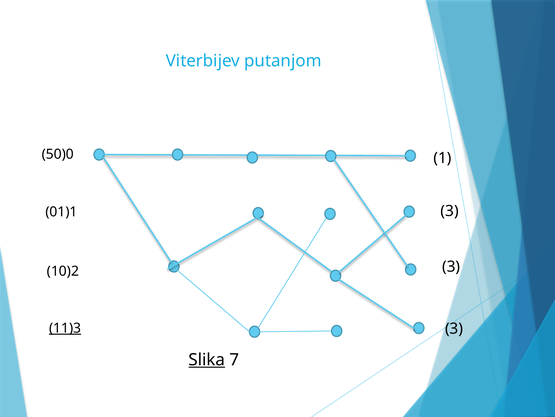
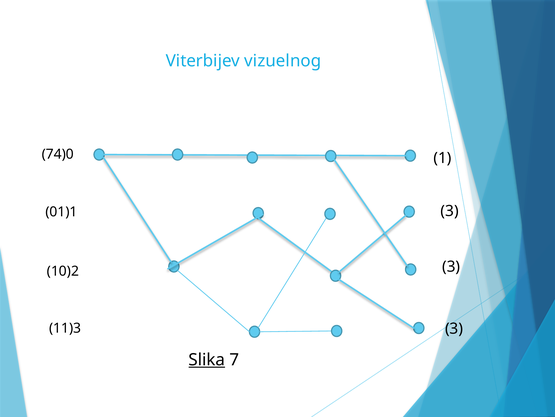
putanjom: putanjom -> vizuelnog
50)0: 50)0 -> 74)0
11)3 underline: present -> none
